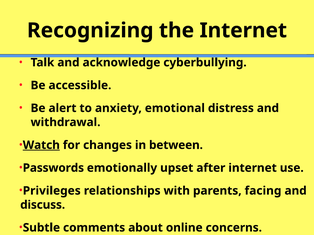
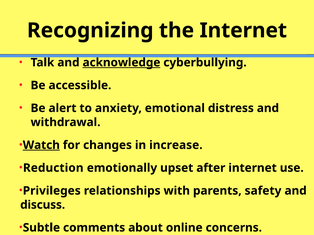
acknowledge underline: none -> present
between: between -> increase
Passwords: Passwords -> Reduction
facing: facing -> safety
